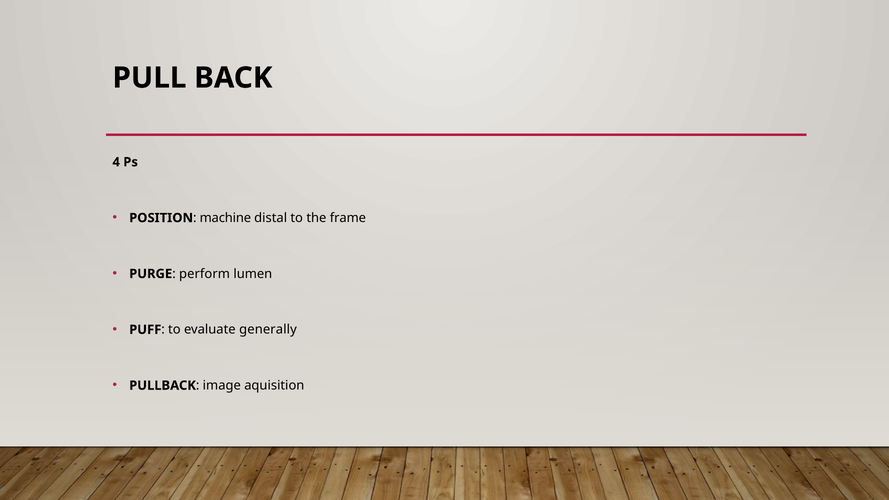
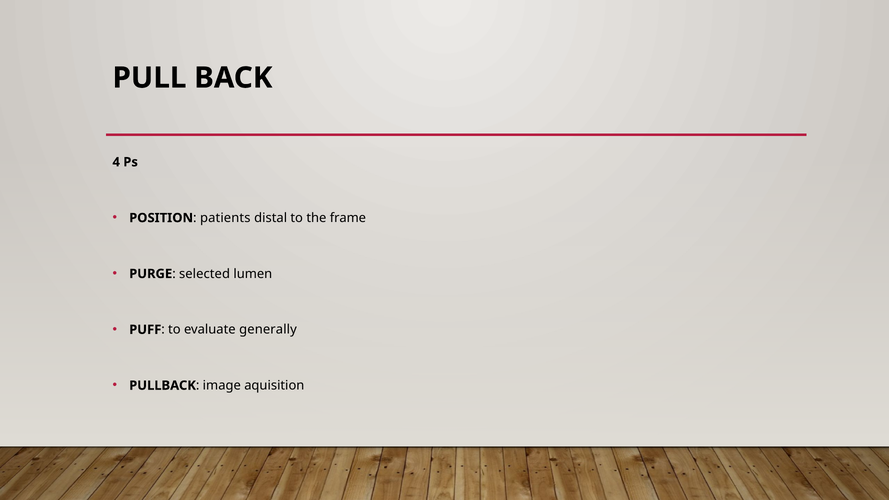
machine: machine -> patients
perform: perform -> selected
